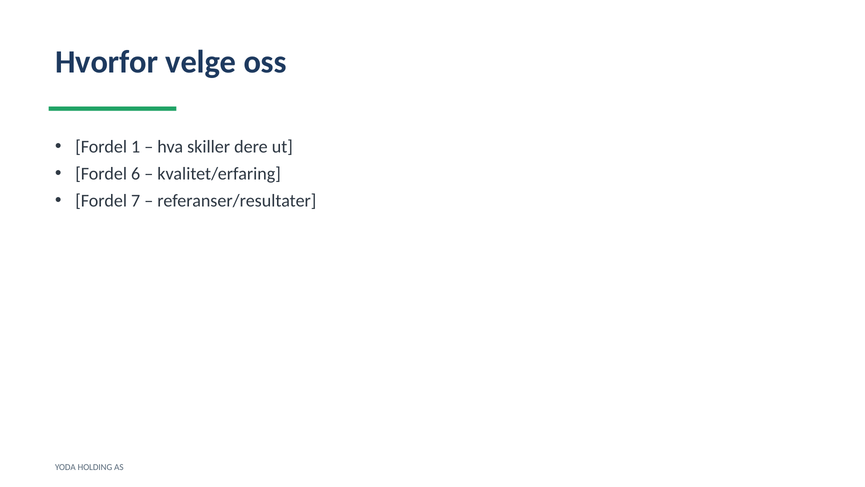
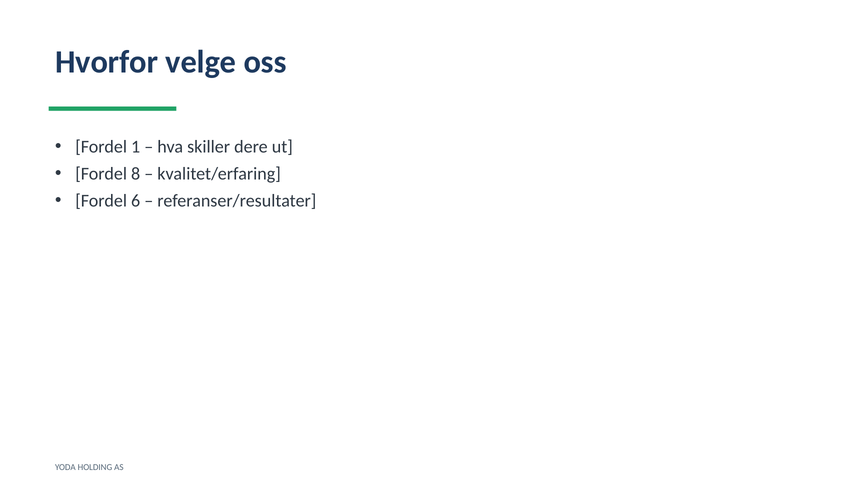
6: 6 -> 8
7: 7 -> 6
